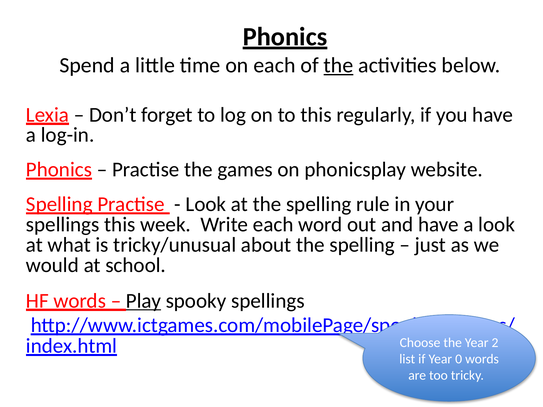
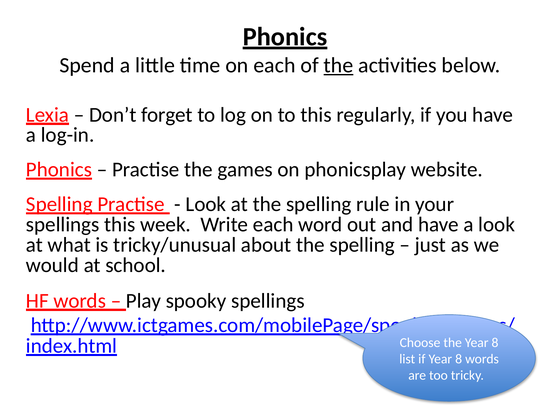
Play underline: present -> none
the Year 2: 2 -> 8
if Year 0: 0 -> 8
